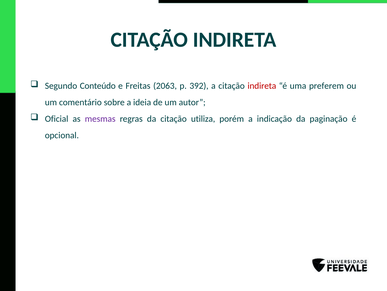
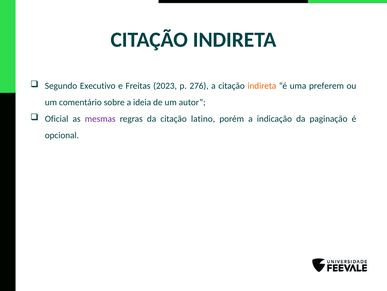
Conteúdo: Conteúdo -> Executivo
2063: 2063 -> 2023
392: 392 -> 276
indireta at (262, 86) colour: red -> orange
utiliza: utiliza -> latino
